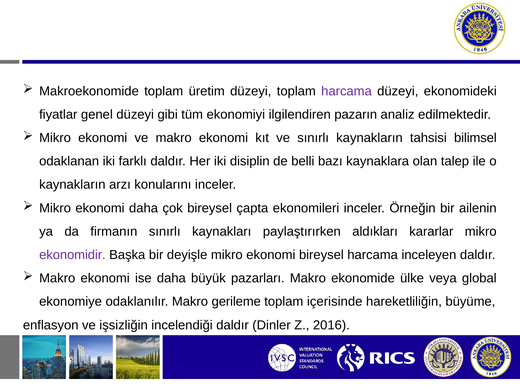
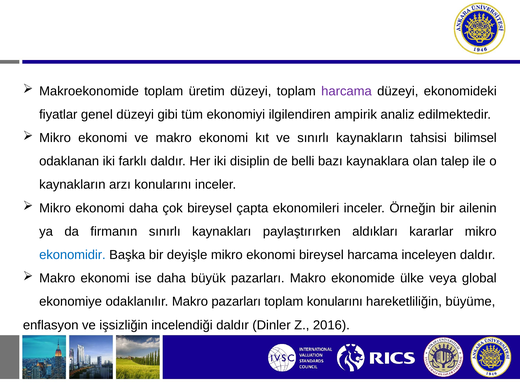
pazarın: pazarın -> ampirik
ekonomidir colour: purple -> blue
Makro gerileme: gerileme -> pazarları
toplam içerisinde: içerisinde -> konularını
